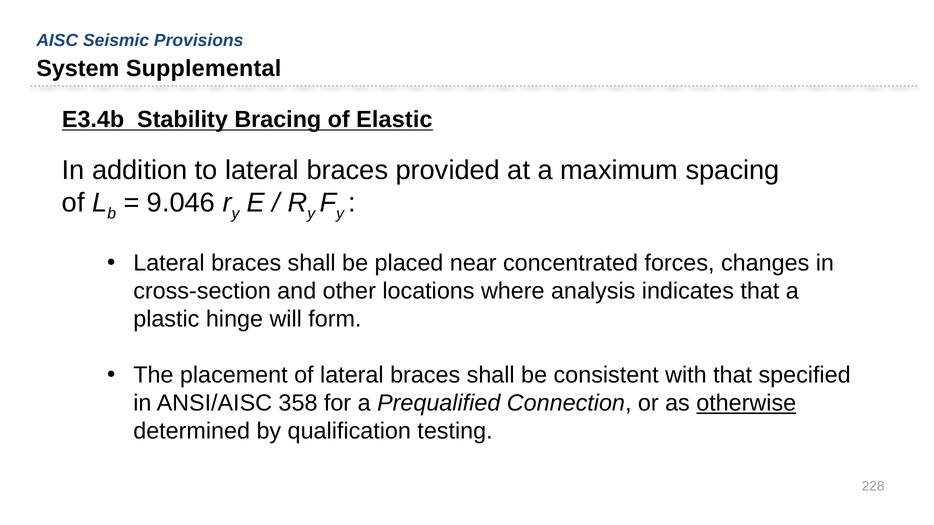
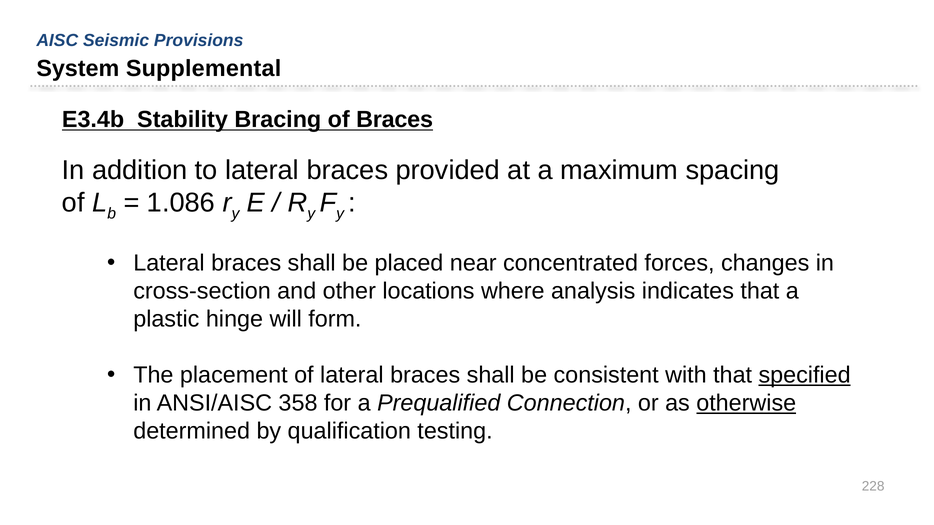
of Elastic: Elastic -> Braces
9.046: 9.046 -> 1.086
specified underline: none -> present
